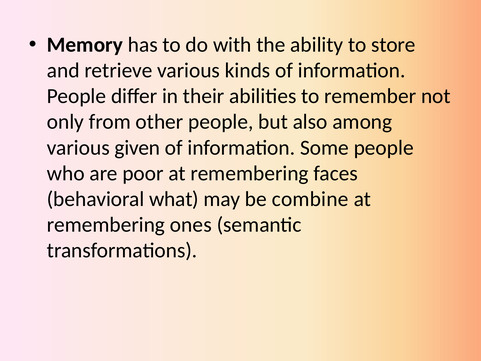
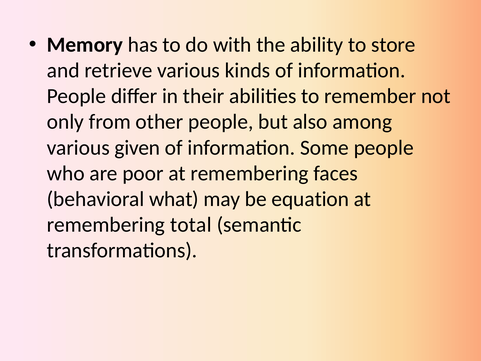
combine: combine -> equation
ones: ones -> total
